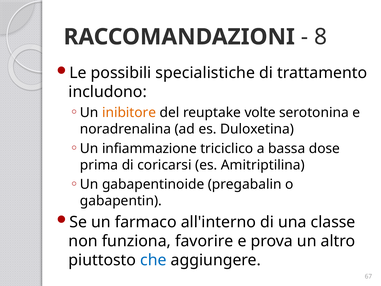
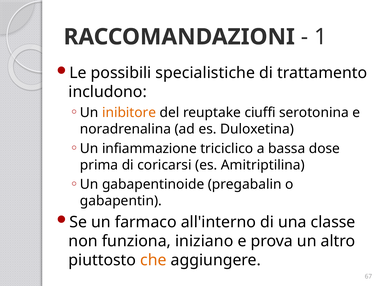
8: 8 -> 1
volte: volte -> ciuffi
favorire: favorire -> iniziano
che colour: blue -> orange
